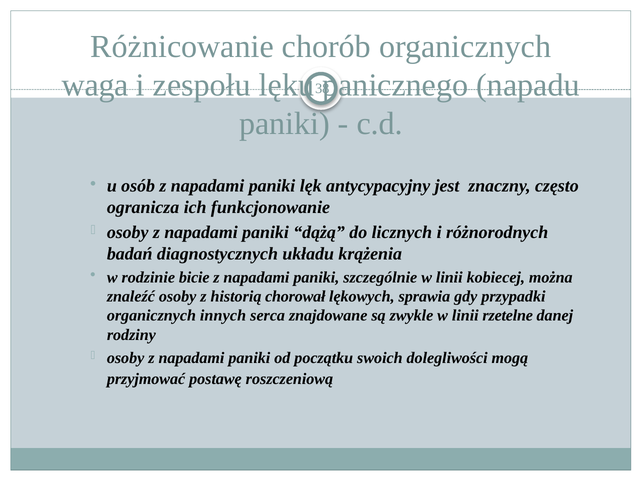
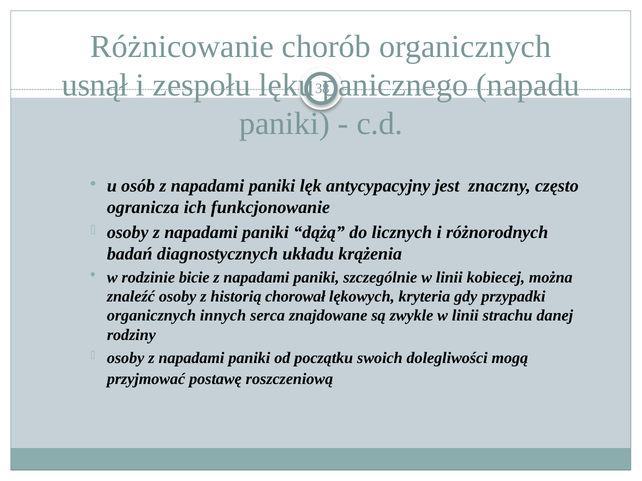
waga: waga -> usnął
sprawia: sprawia -> kryteria
rzetelne: rzetelne -> strachu
